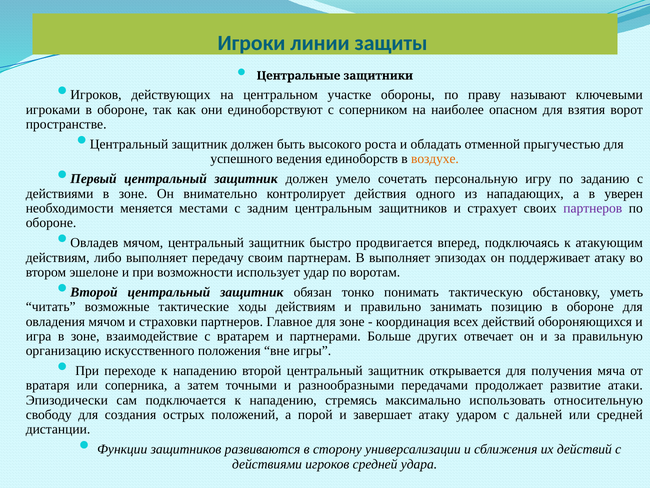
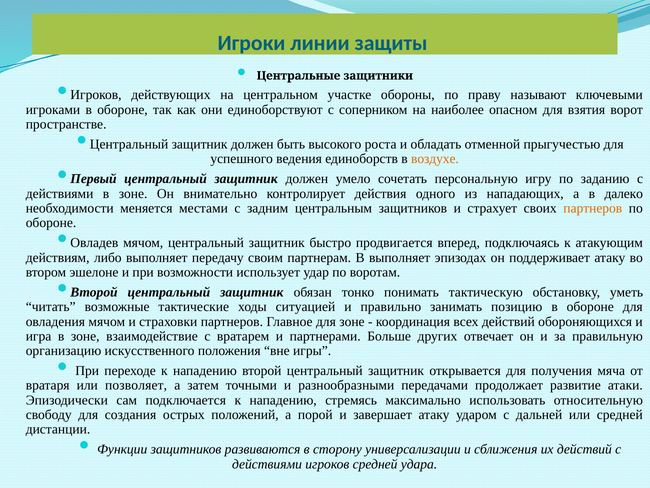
уверен: уверен -> далеко
партнеров at (593, 208) colour: purple -> orange
ходы действиям: действиям -> ситуацией
соперника: соперника -> позволяет
